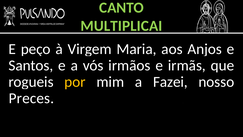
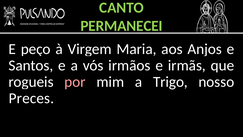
MULTIPLICAI: MULTIPLICAI -> PERMANECEI
por colour: yellow -> pink
Fazei: Fazei -> Trigo
